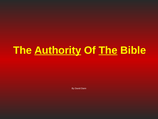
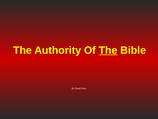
Authority underline: present -> none
